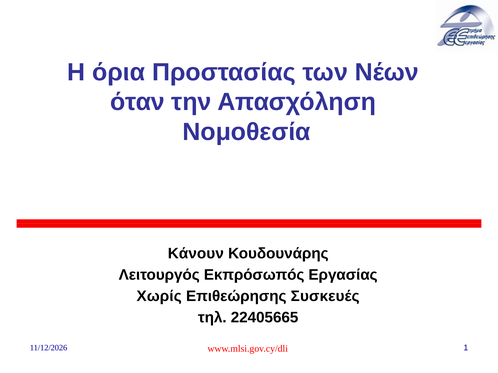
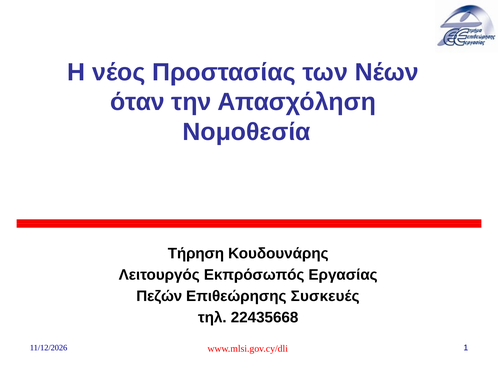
όρια: όρια -> νέος
Κάνουν: Κάνουν -> Τήρηση
Χωρίς: Χωρίς -> Πεζών
22405665: 22405665 -> 22435668
